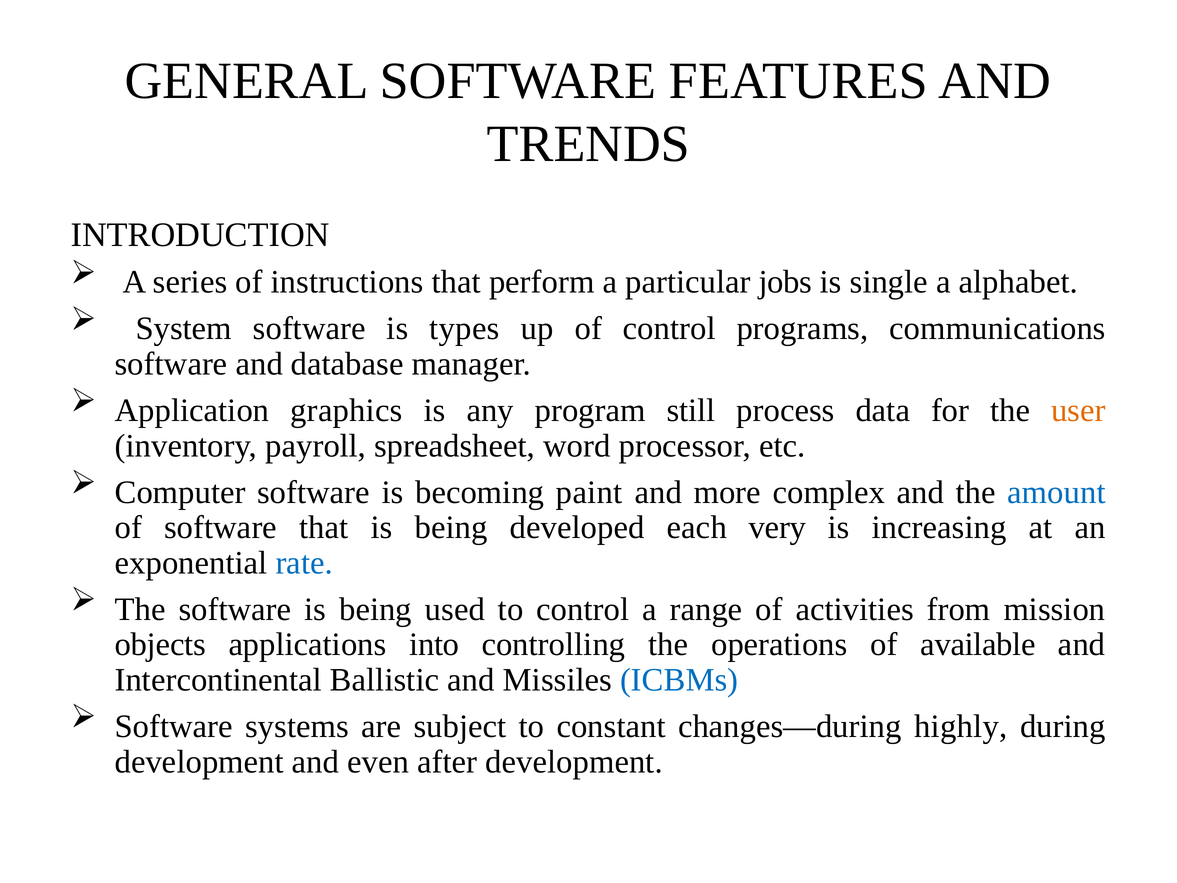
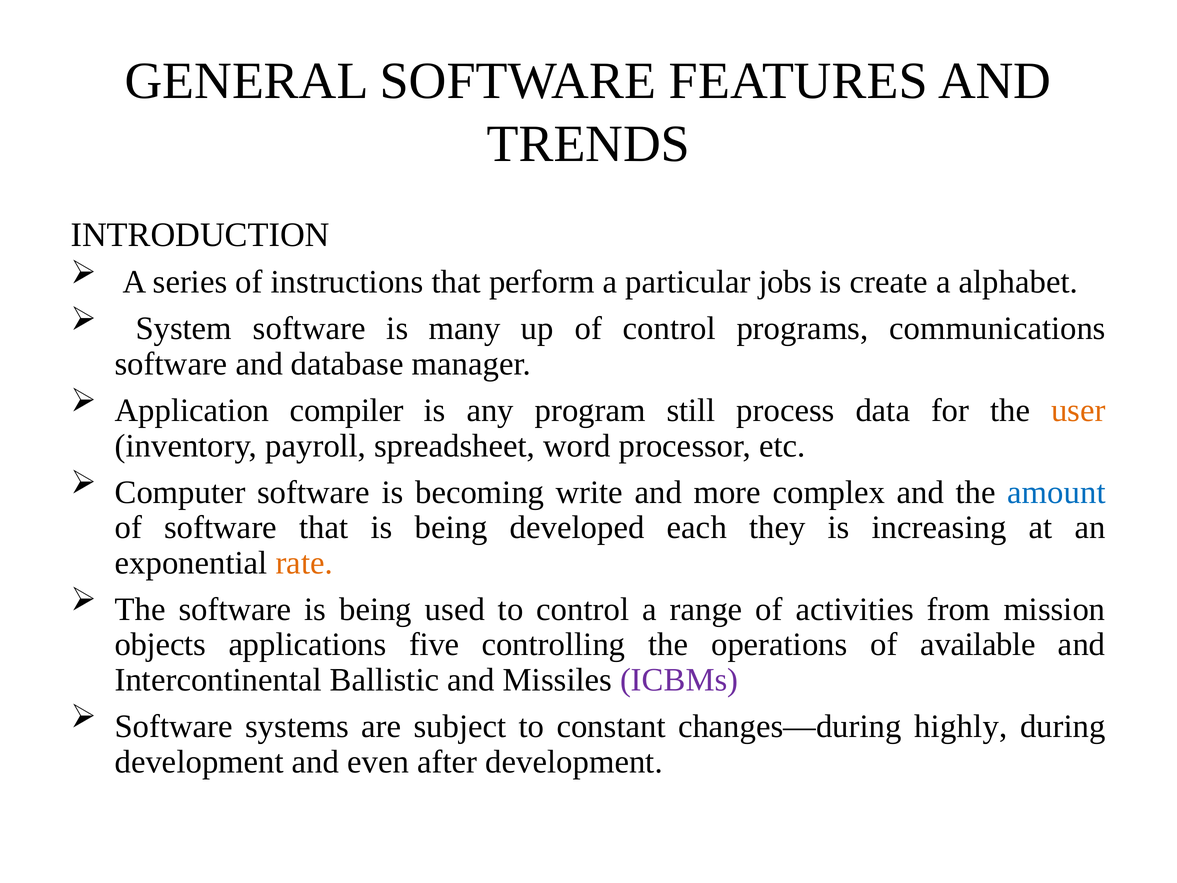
single: single -> create
types: types -> many
graphics: graphics -> compiler
paint: paint -> write
very: very -> they
rate colour: blue -> orange
into: into -> five
ICBMs colour: blue -> purple
